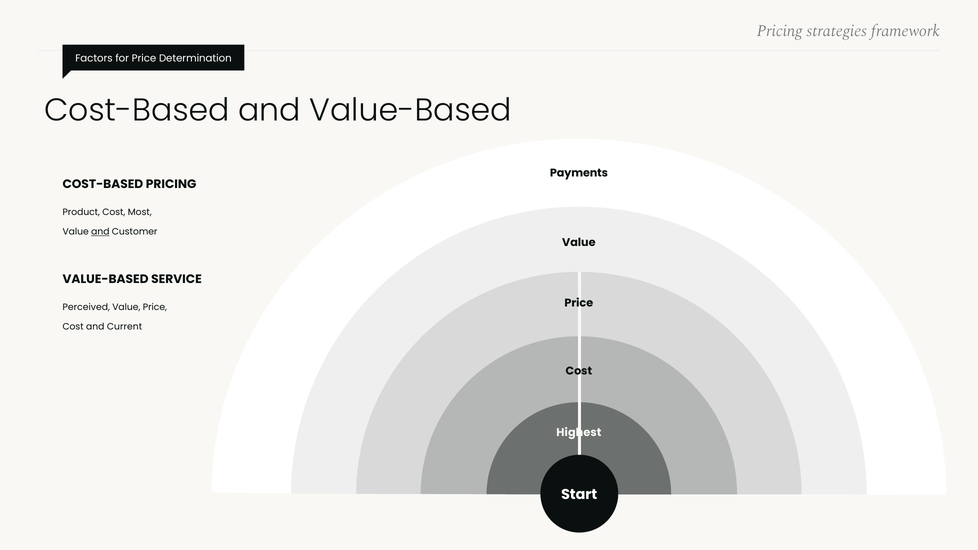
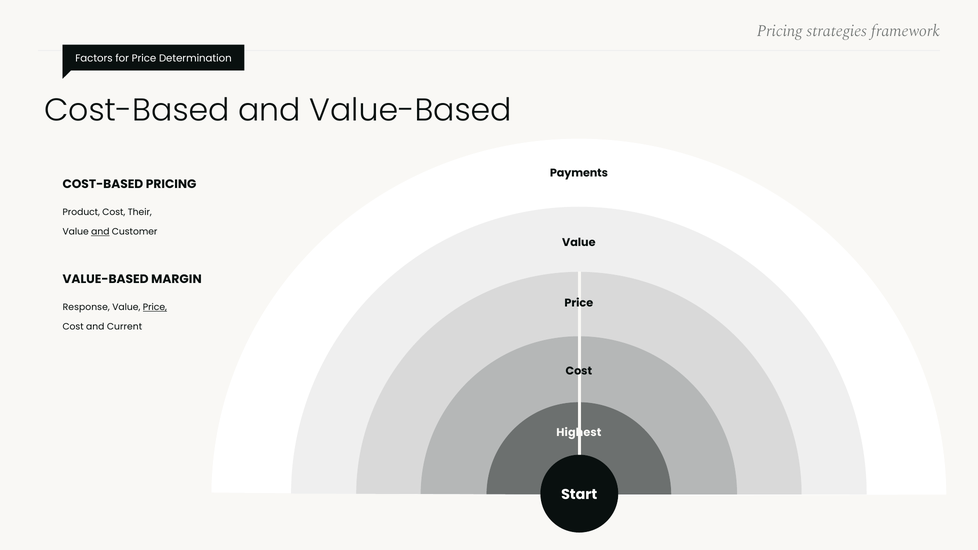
Most: Most -> Their
SERVICE: SERVICE -> MARGIN
Perceived: Perceived -> Response
Price at (155, 307) underline: none -> present
